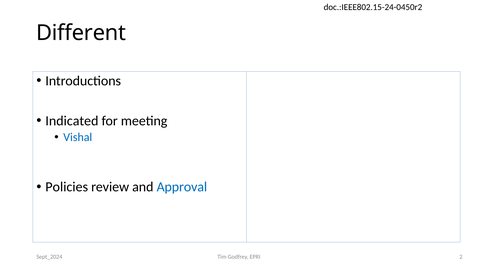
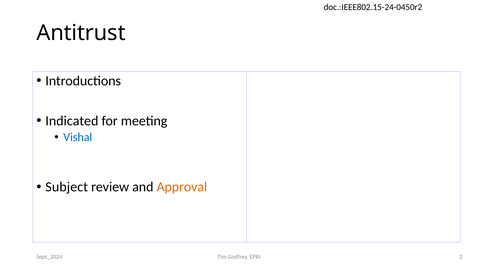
Different: Different -> Antitrust
Policies: Policies -> Subject
Approval colour: blue -> orange
